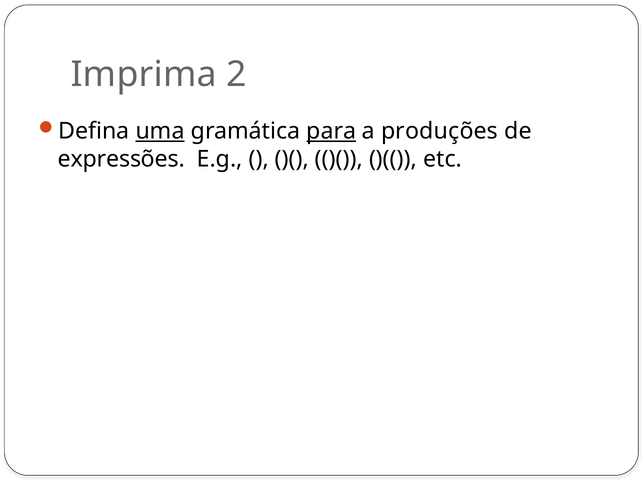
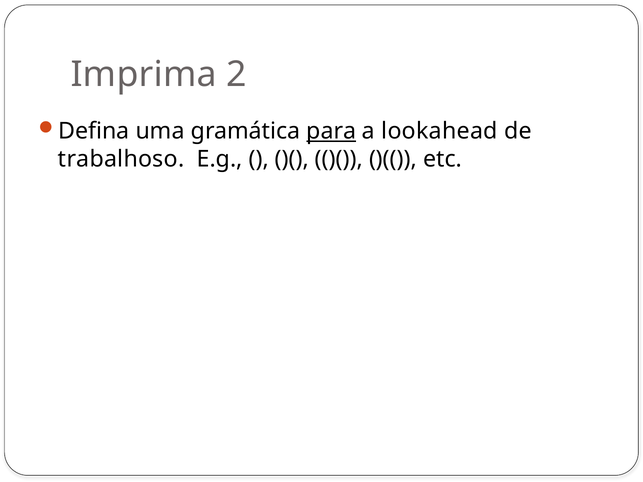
uma underline: present -> none
produções: produções -> lookahead
expressões: expressões -> trabalhoso
